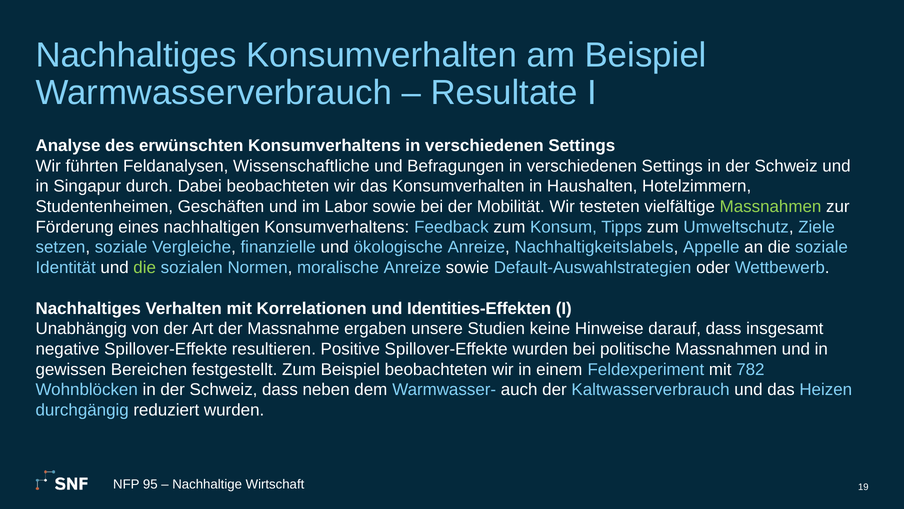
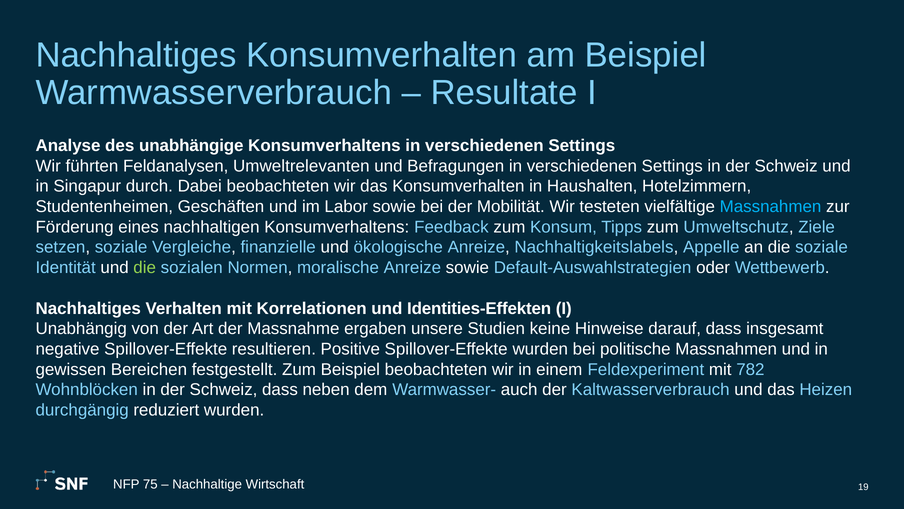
erwünschten: erwünschten -> unabhängige
Wissenschaftliche: Wissenschaftliche -> Umweltrelevanten
Massnahmen at (771, 206) colour: light green -> light blue
95: 95 -> 75
